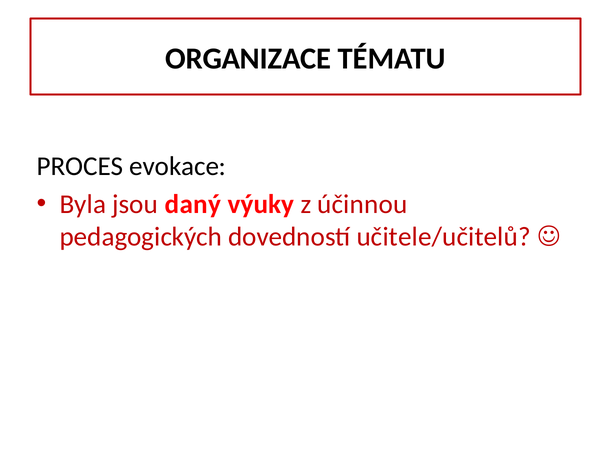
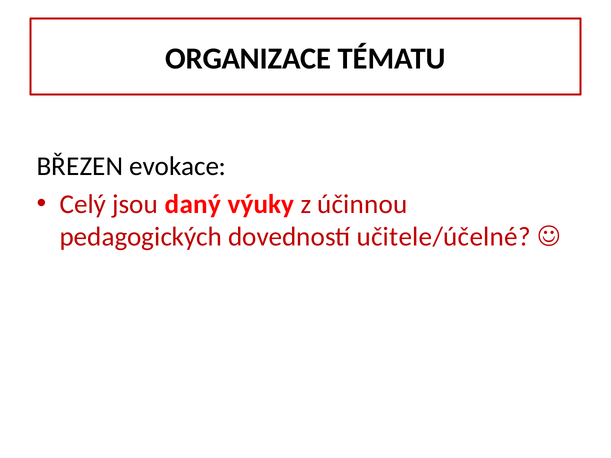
PROCES: PROCES -> BŘEZEN
Byla: Byla -> Celý
učitele/učitelů: učitele/učitelů -> učitele/účelné
